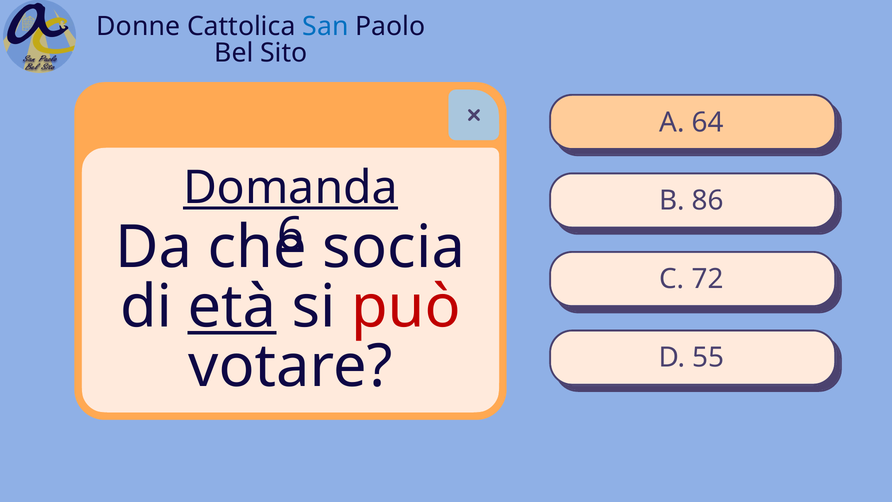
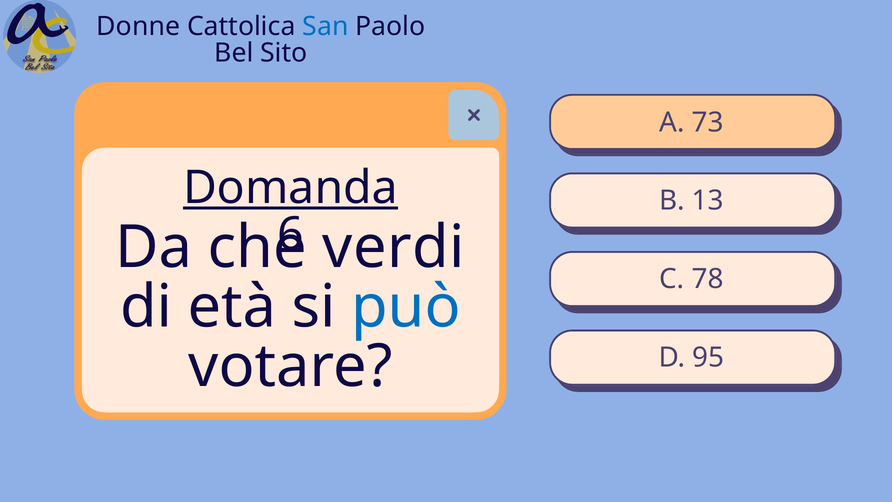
64: 64 -> 73
86: 86 -> 13
socia: socia -> verdi
72: 72 -> 78
età underline: present -> none
può colour: red -> blue
55: 55 -> 95
